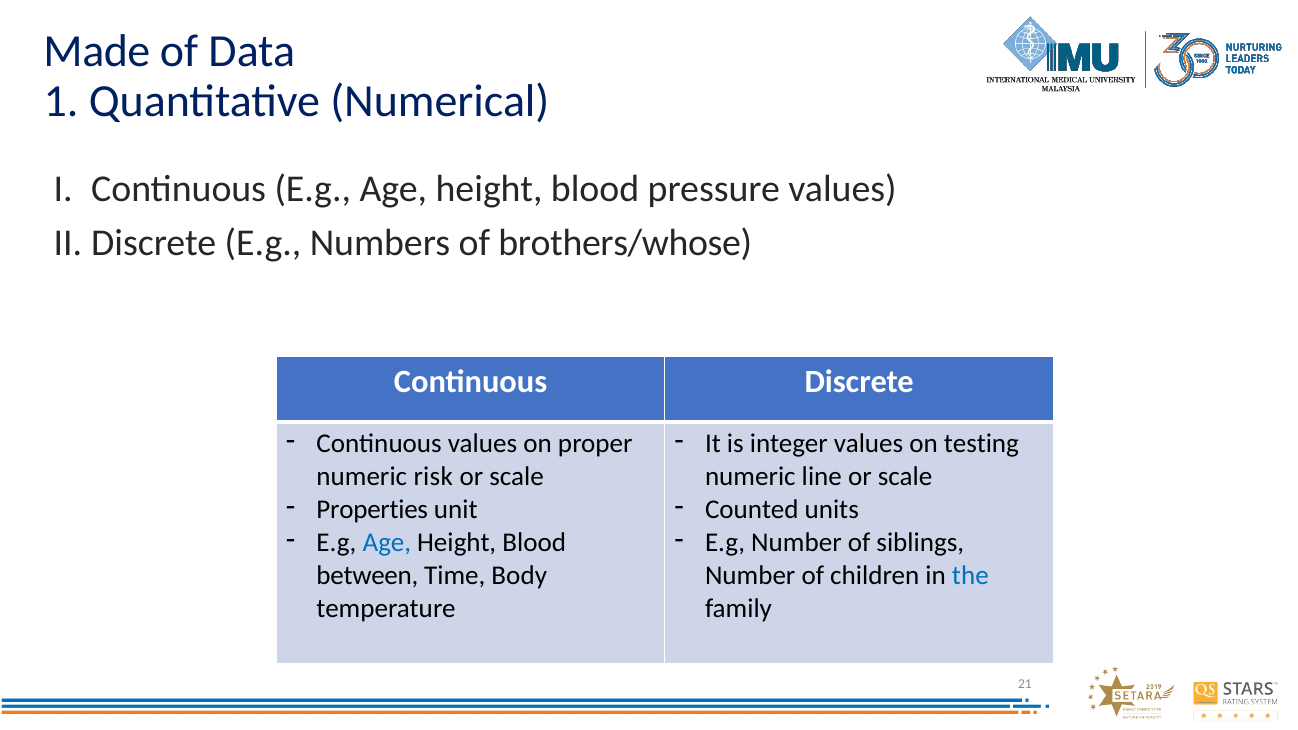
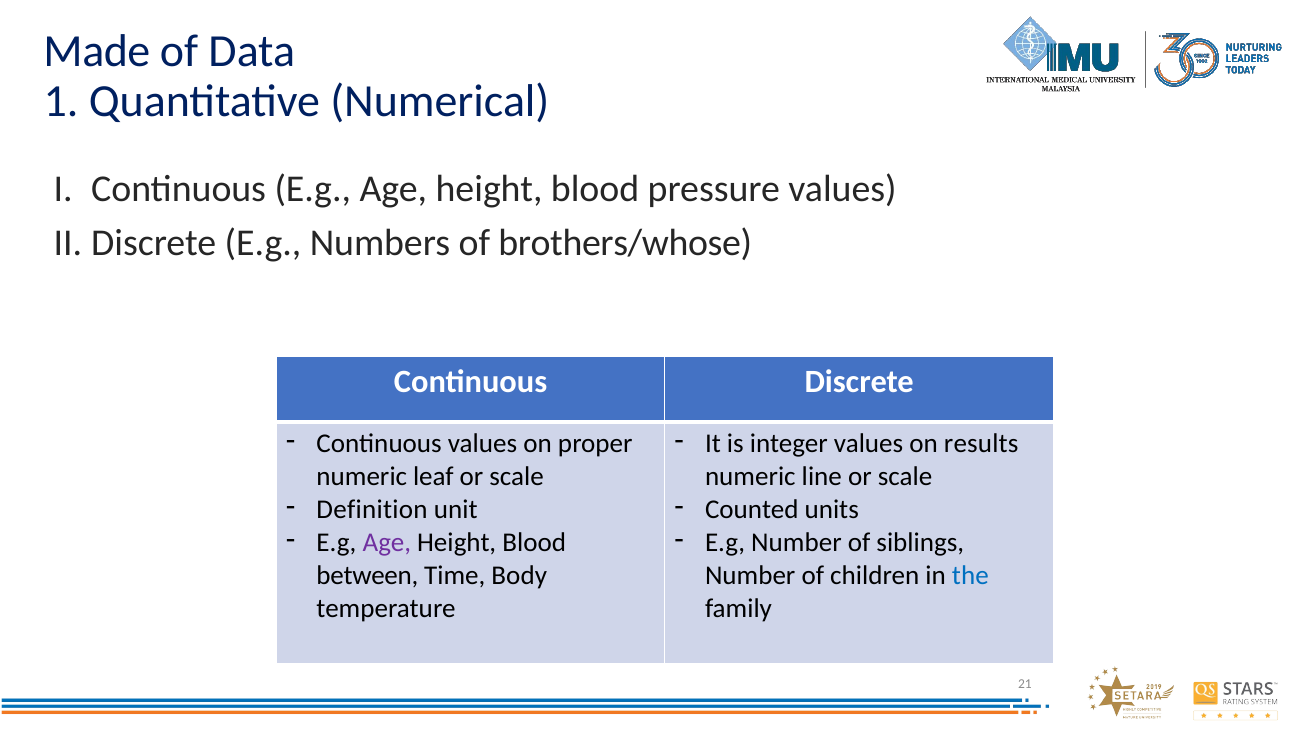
testing: testing -> results
risk: risk -> leaf
Properties: Properties -> Definition
Age at (387, 543) colour: blue -> purple
